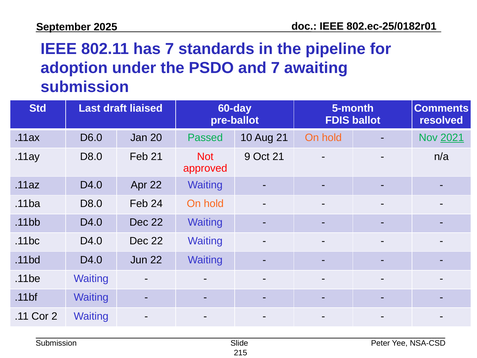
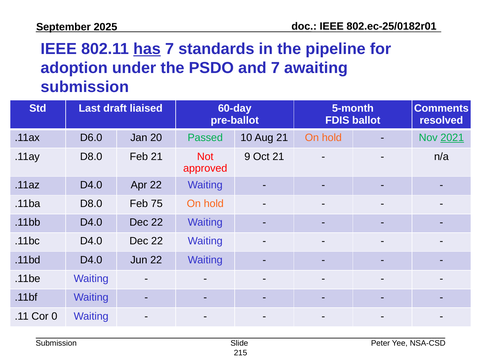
has underline: none -> present
24: 24 -> 75
2: 2 -> 0
